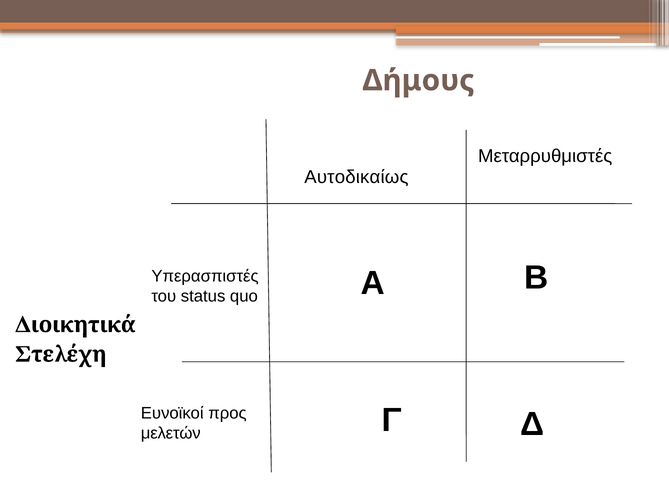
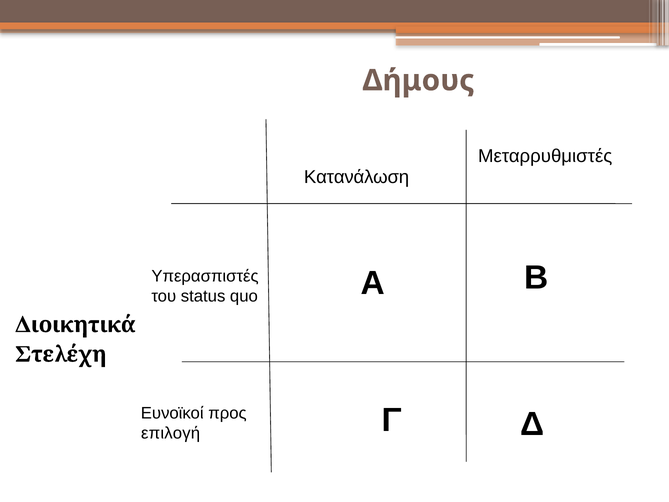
Αυτοδικαίως: Αυτοδικαίως -> Κατανάλωση
μελετών: μελετών -> επιλογή
